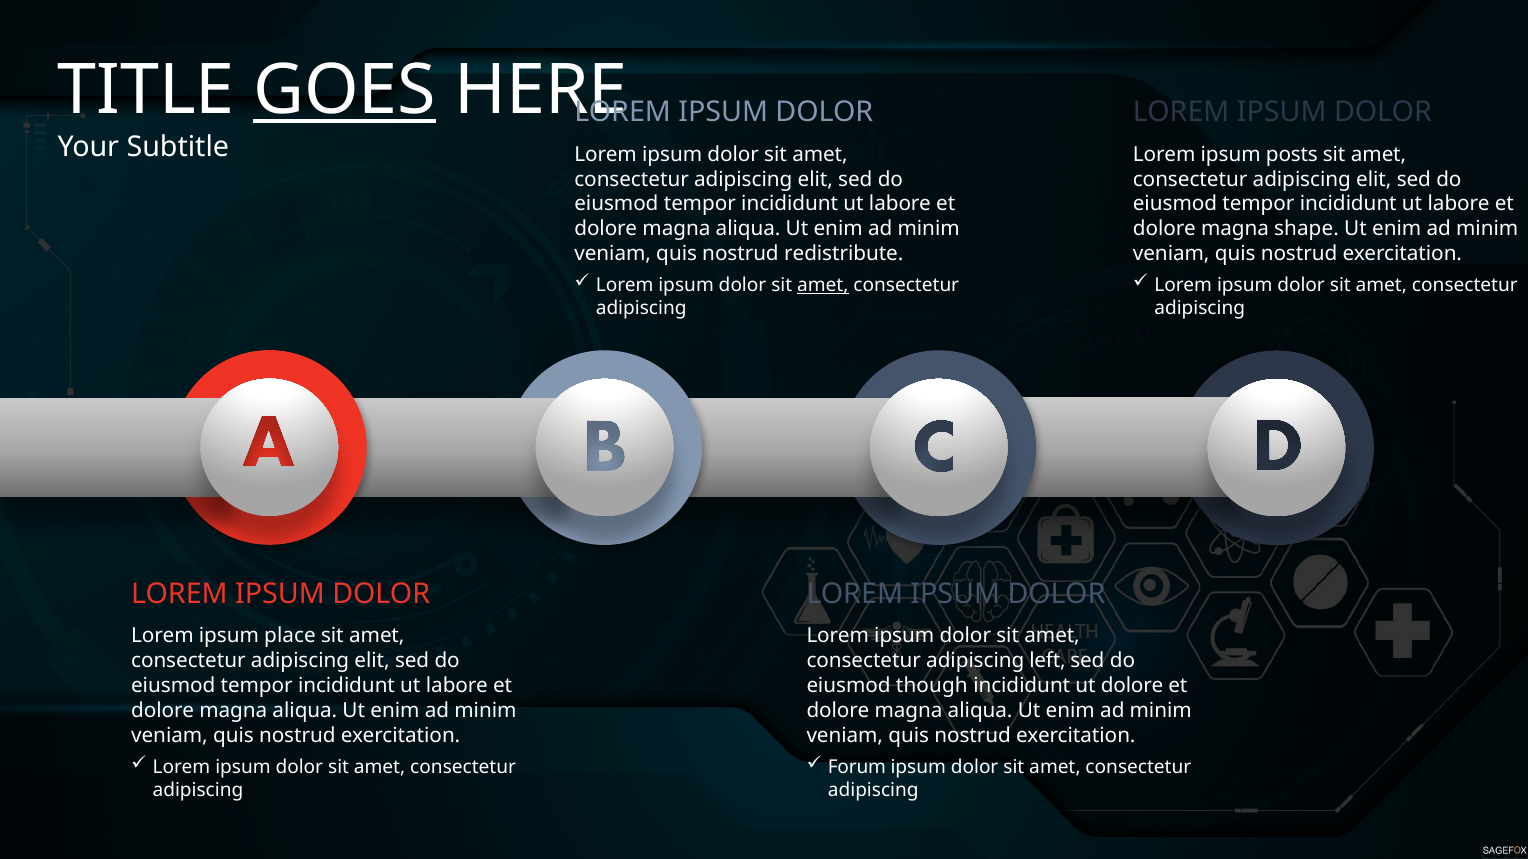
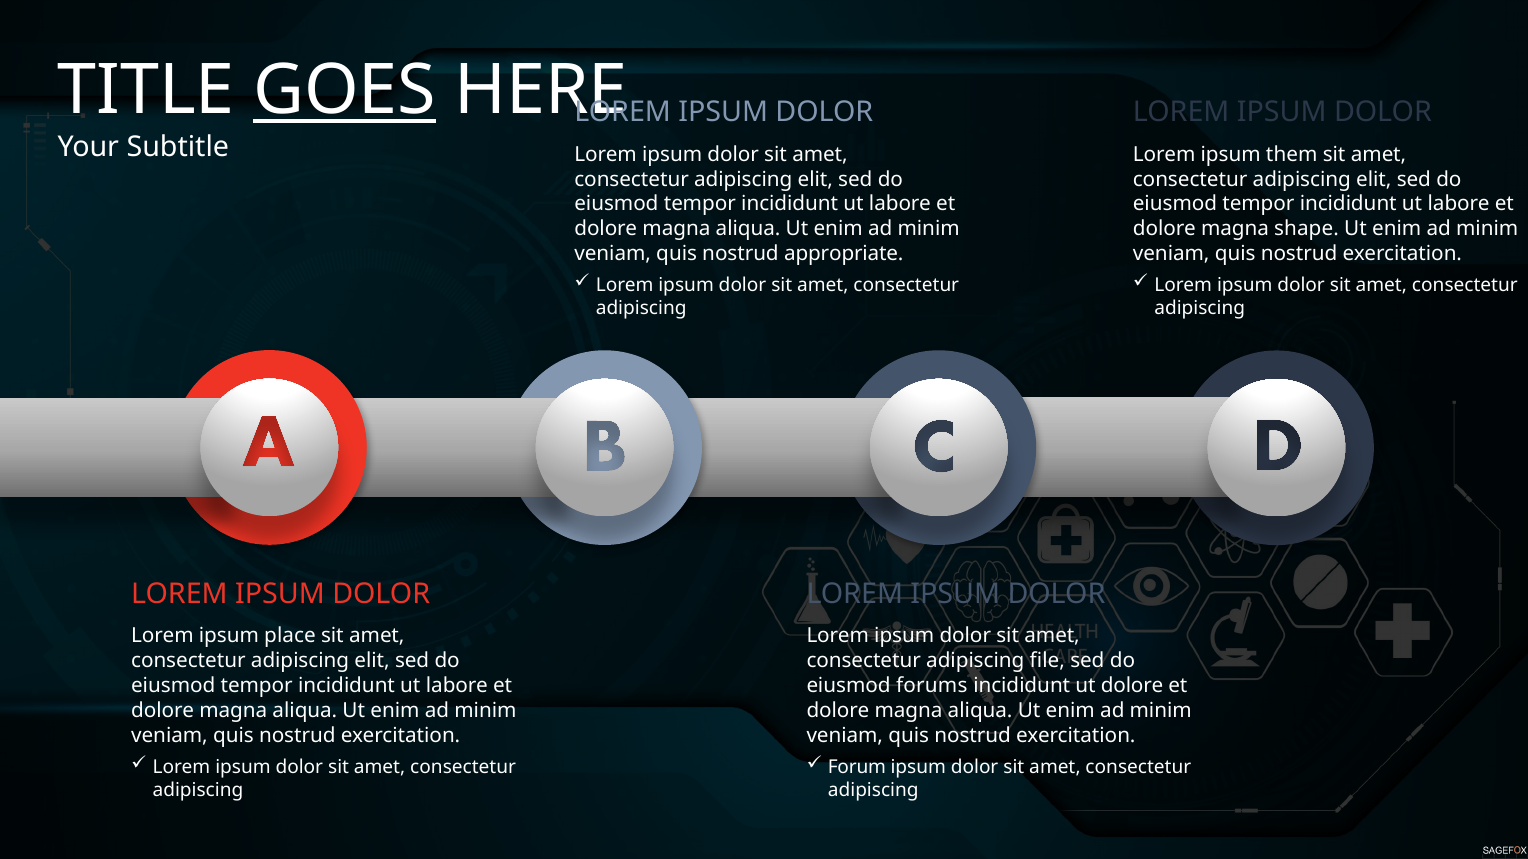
posts: posts -> them
redistribute: redistribute -> appropriate
amet at (823, 285) underline: present -> none
left: left -> file
though: though -> forums
